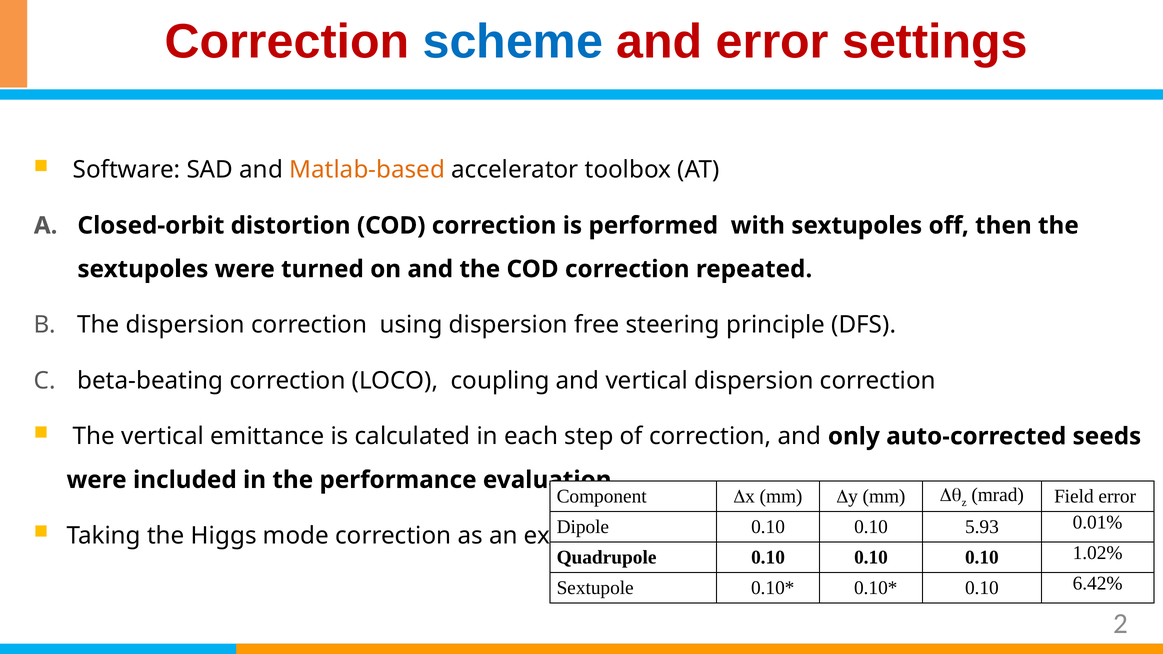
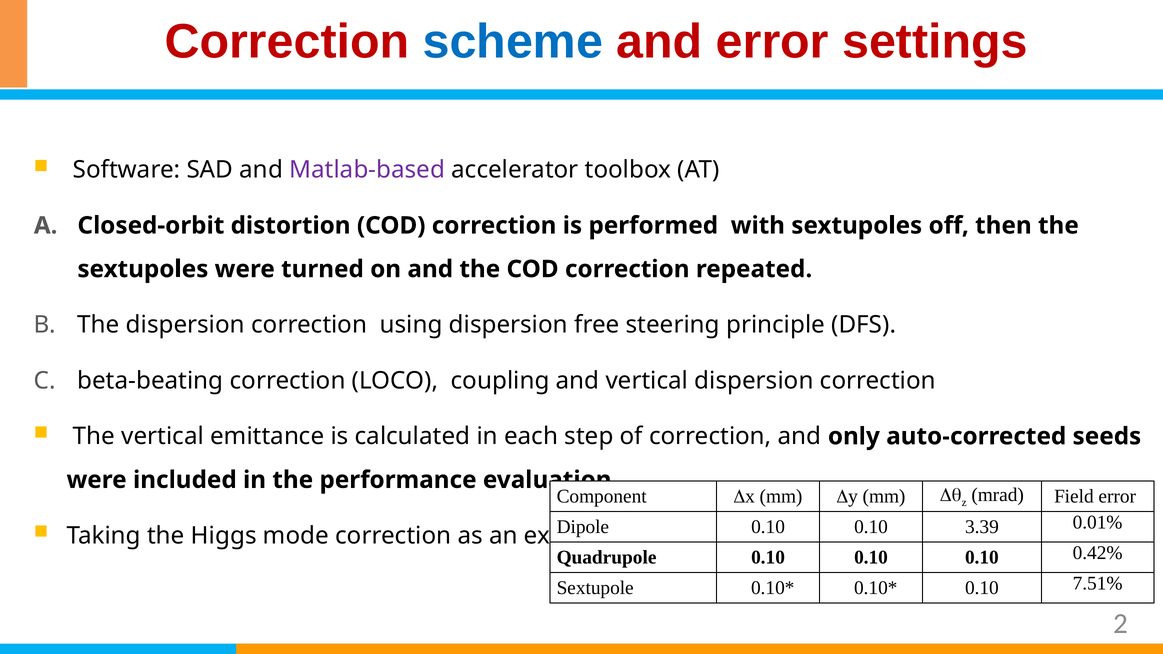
Matlab-based colour: orange -> purple
5.93: 5.93 -> 3.39
1.02%: 1.02% -> 0.42%
6.42%: 6.42% -> 7.51%
